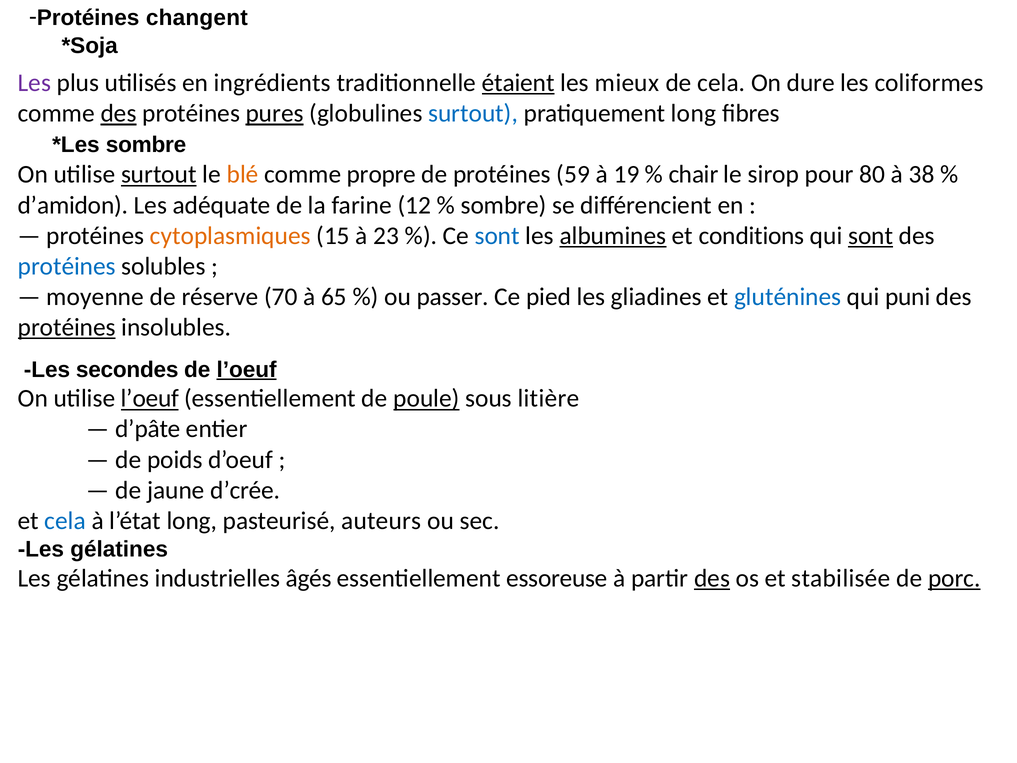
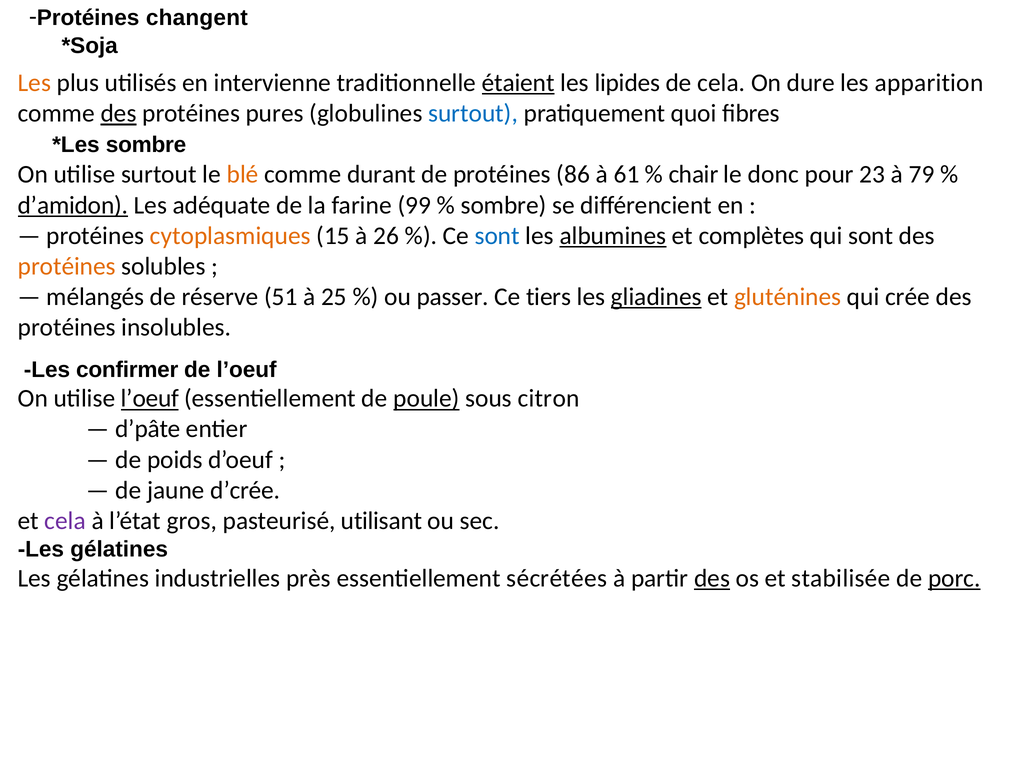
Les at (34, 83) colour: purple -> orange
ingrédients: ingrédients -> intervienne
mieux: mieux -> lipides
coliformes: coliformes -> apparition
pures underline: present -> none
pratiquement long: long -> quoi
surtout at (159, 175) underline: present -> none
propre: propre -> durant
59: 59 -> 86
19: 19 -> 61
sirop: sirop -> donc
80: 80 -> 23
38: 38 -> 79
d’amidon underline: none -> present
12: 12 -> 99
23: 23 -> 26
conditions: conditions -> complètes
sont at (871, 236) underline: present -> none
protéines at (67, 266) colour: blue -> orange
moyenne: moyenne -> mélangés
70: 70 -> 51
65: 65 -> 25
pied: pied -> tiers
gliadines underline: none -> present
gluténines colour: blue -> orange
puni: puni -> crée
protéines at (67, 327) underline: present -> none
secondes: secondes -> confirmer
l’oeuf at (247, 369) underline: present -> none
litière: litière -> citron
cela at (65, 520) colour: blue -> purple
l’état long: long -> gros
auteurs: auteurs -> utilisant
âgés: âgés -> près
essoreuse: essoreuse -> sécrétées
